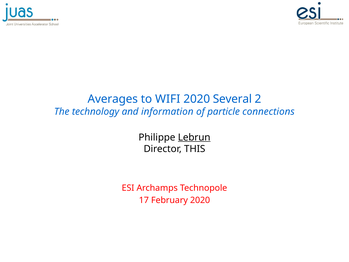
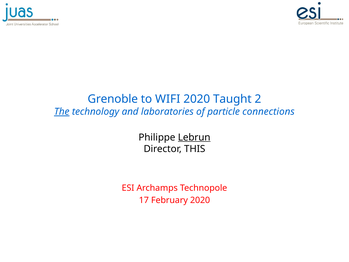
Averages: Averages -> Grenoble
Several: Several -> Taught
The underline: none -> present
information: information -> laboratories
